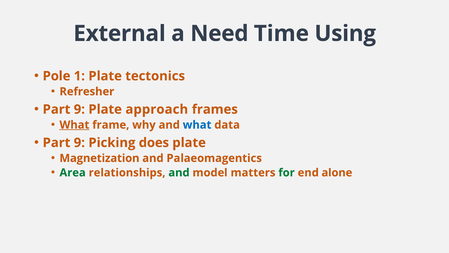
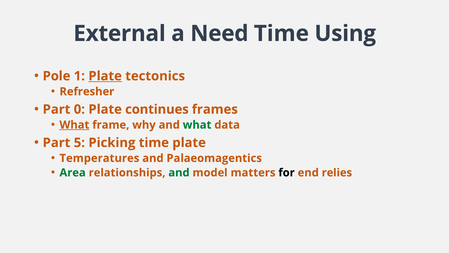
Plate at (105, 76) underline: none -> present
9 at (79, 109): 9 -> 0
approach: approach -> continues
what at (197, 125) colour: blue -> green
9 at (79, 142): 9 -> 5
Picking does: does -> time
Magnetization: Magnetization -> Temperatures
for colour: green -> black
alone: alone -> relies
